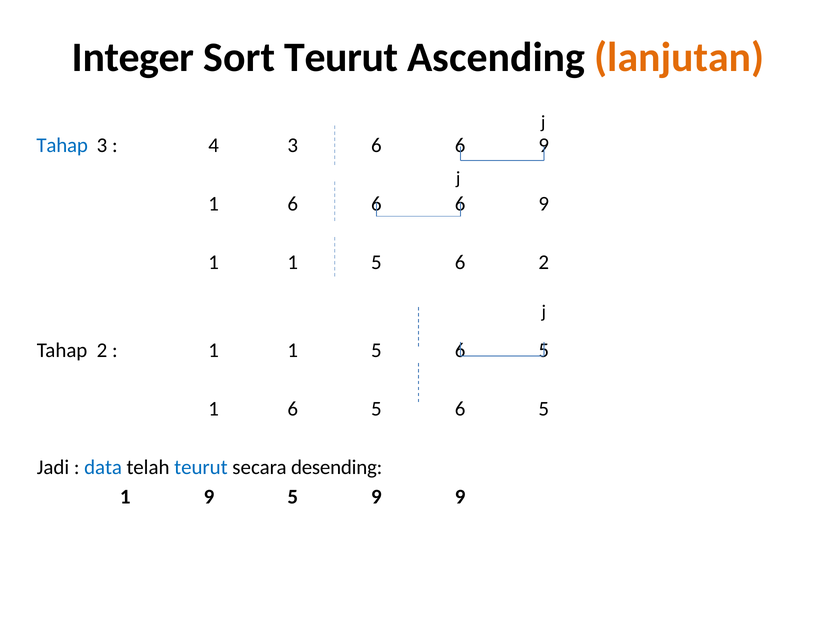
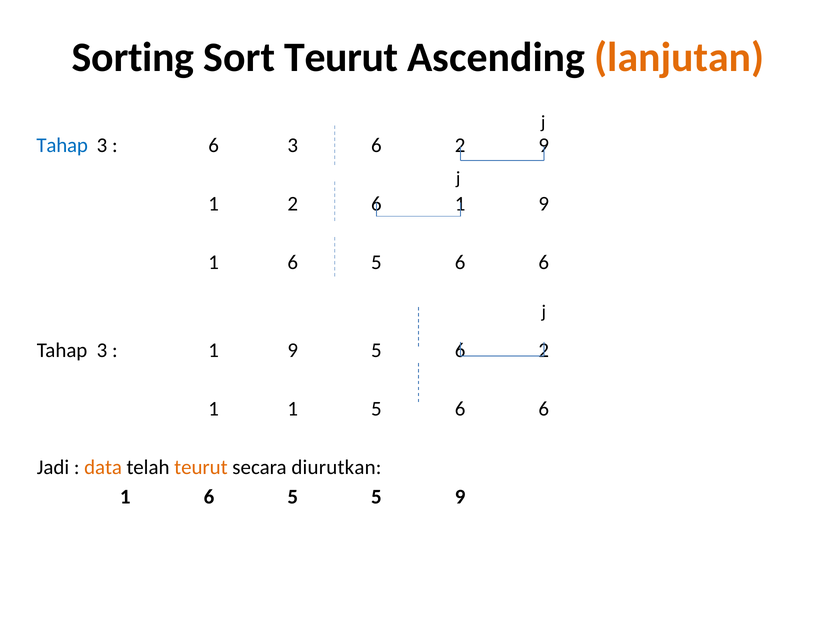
Integer: Integer -> Sorting
4 at (214, 145): 4 -> 6
3 6 6: 6 -> 2
6 at (293, 204): 6 -> 2
6 at (460, 204): 6 -> 1
1 at (293, 262): 1 -> 6
2 at (544, 262): 2 -> 6
2 at (102, 350): 2 -> 3
1 at (293, 350): 1 -> 9
5 at (544, 350): 5 -> 2
6 at (293, 409): 6 -> 1
5 at (544, 409): 5 -> 6
data colour: blue -> orange
teurut at (201, 467) colour: blue -> orange
desending: desending -> diurutkan
9 at (209, 497): 9 -> 6
5 9: 9 -> 5
